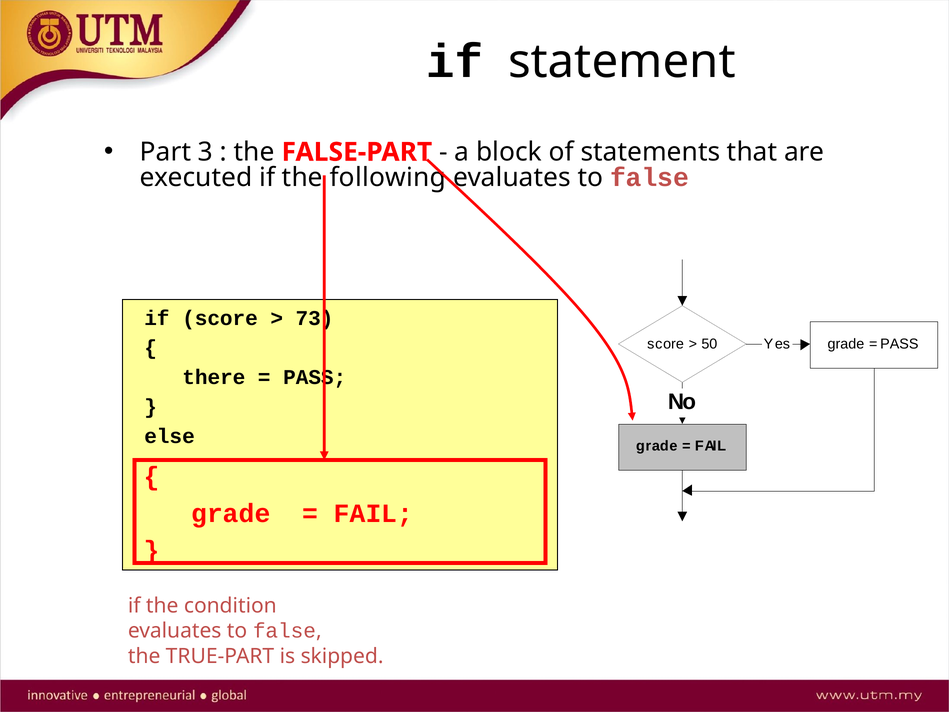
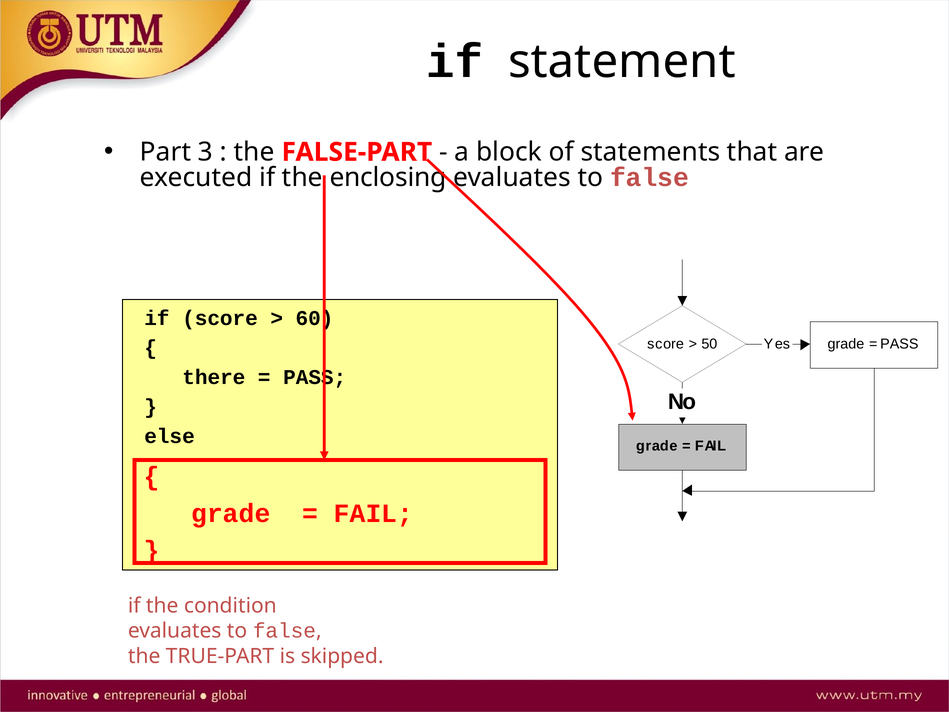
following: following -> enclosing
73: 73 -> 60
